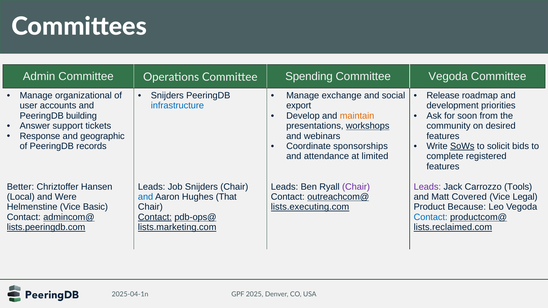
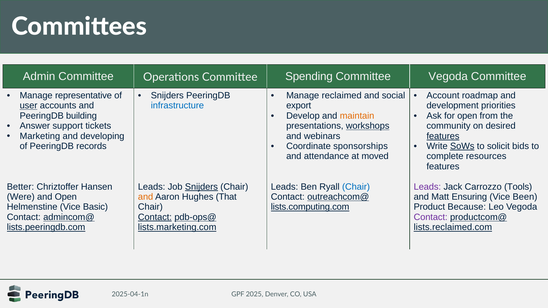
organizational: organizational -> representative
exchange: exchange -> reclaimed
Release: Release -> Account
user underline: none -> present
for soon: soon -> open
Response: Response -> Marketing
geographic: geographic -> developing
features at (443, 136) underline: none -> present
limited: limited -> moved
registered: registered -> resources
Snijders at (201, 187) underline: none -> present
Chair at (356, 187) colour: purple -> blue
Local: Local -> Were
and Were: Were -> Open
and at (146, 197) colour: blue -> orange
Covered: Covered -> Ensuring
Legal: Legal -> Been
lists.executing.com: lists.executing.com -> lists.computing.com
Contact at (431, 217) colour: blue -> purple
